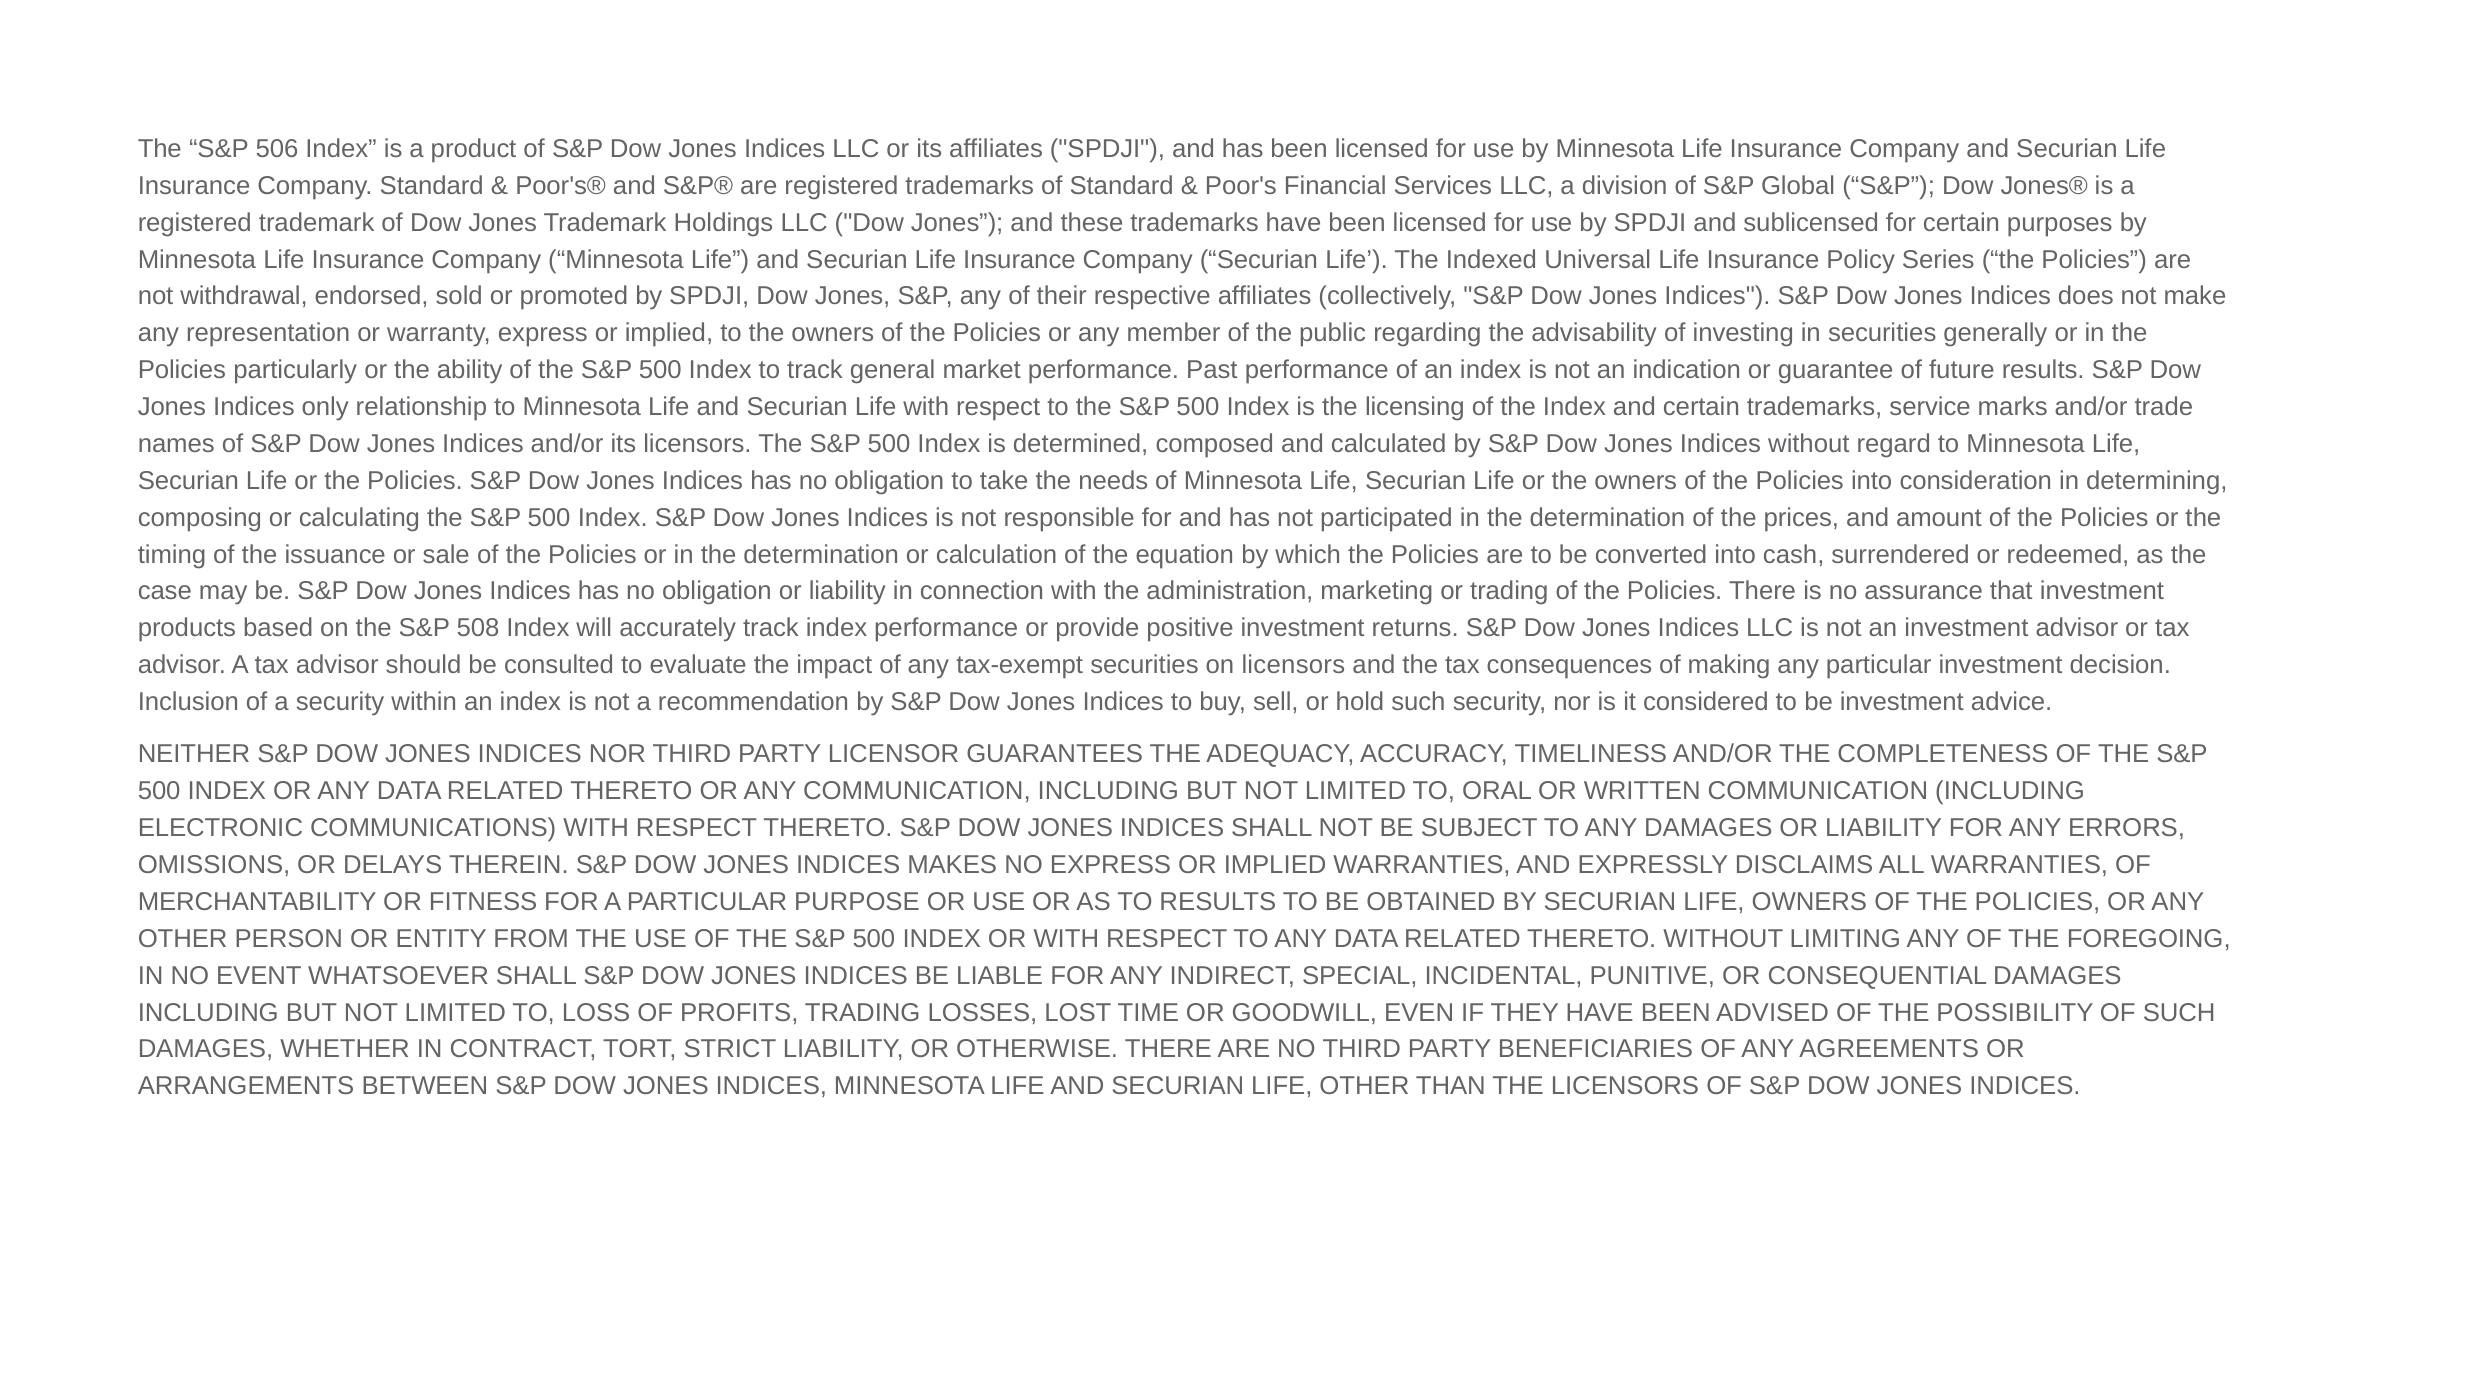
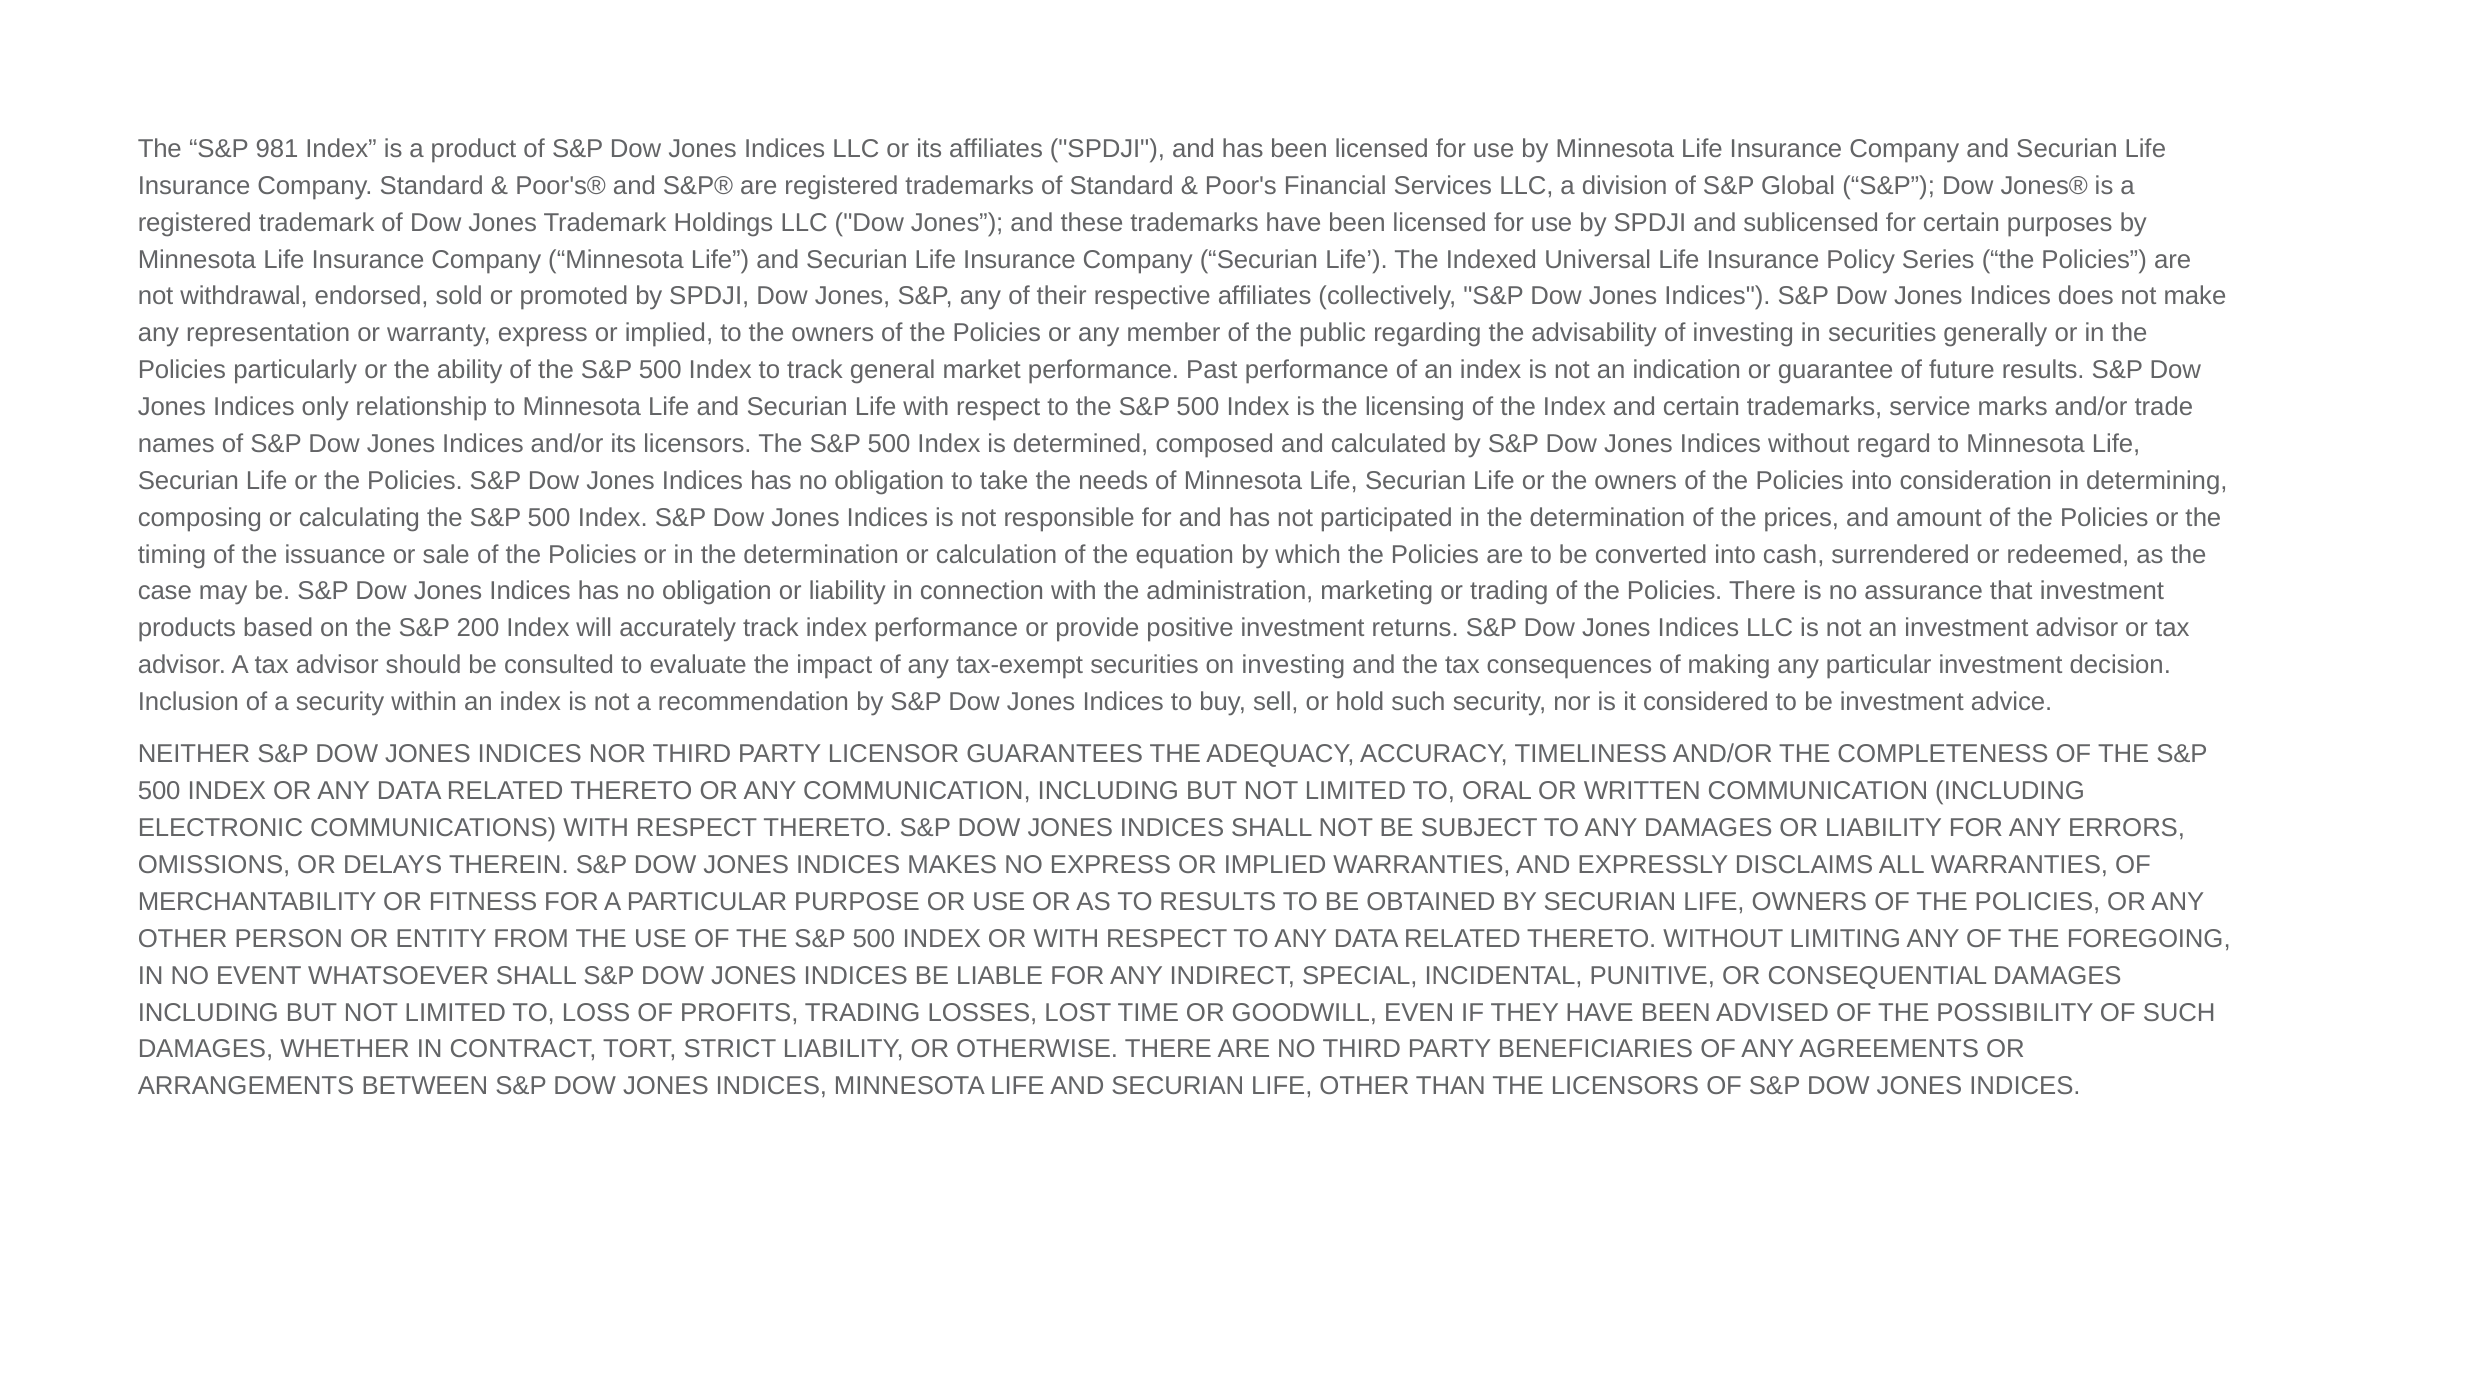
506: 506 -> 981
508: 508 -> 200
on licensors: licensors -> investing
